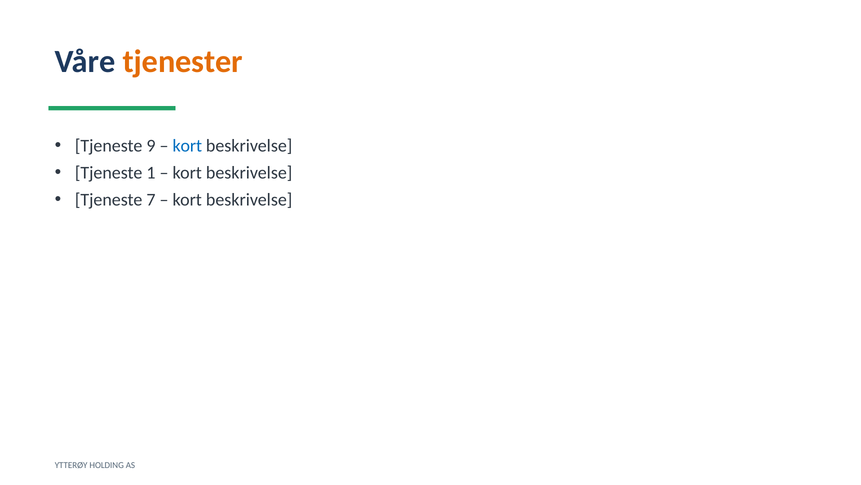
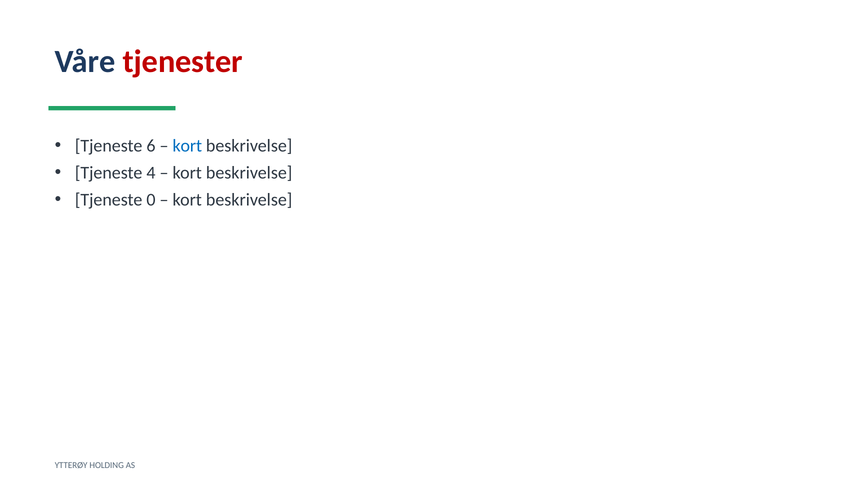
tjenester colour: orange -> red
9: 9 -> 6
1: 1 -> 4
7: 7 -> 0
